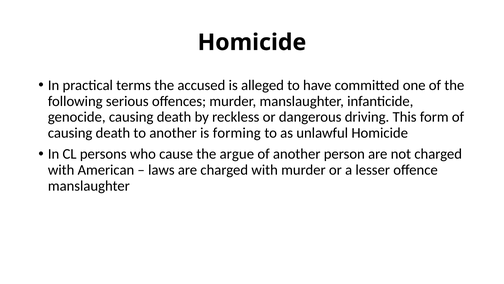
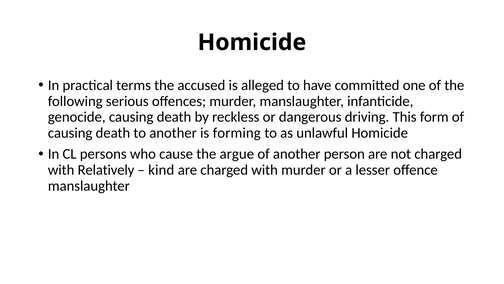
American: American -> Relatively
laws: laws -> kind
